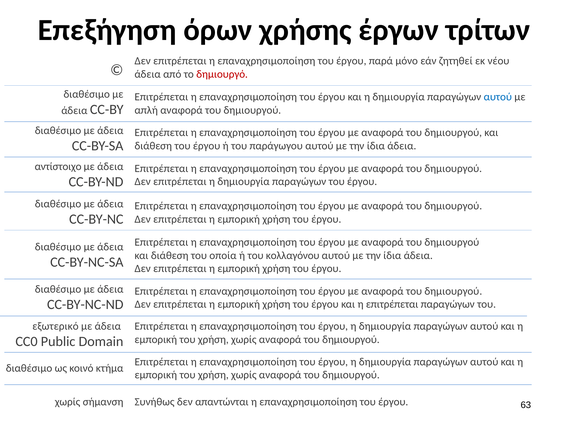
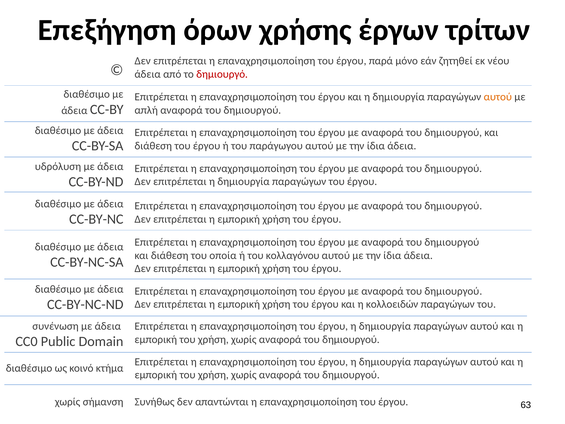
αυτού at (498, 97) colour: blue -> orange
αντίστοιχο: αντίστοιχο -> υδρόλυση
η επιτρέπεται: επιτρέπεται -> κολλοειδών
εξωτερικό: εξωτερικό -> συνένωση
